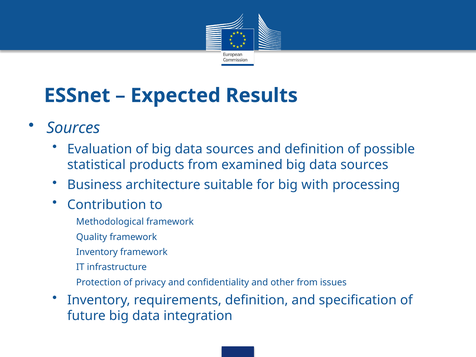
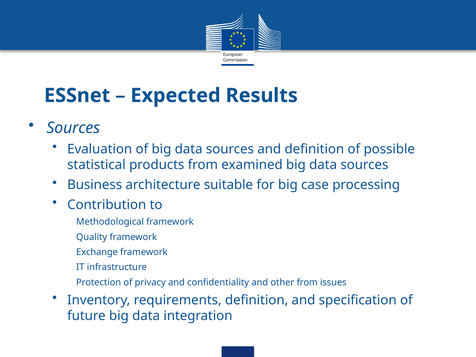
with: with -> case
Inventory at (97, 252): Inventory -> Exchange
